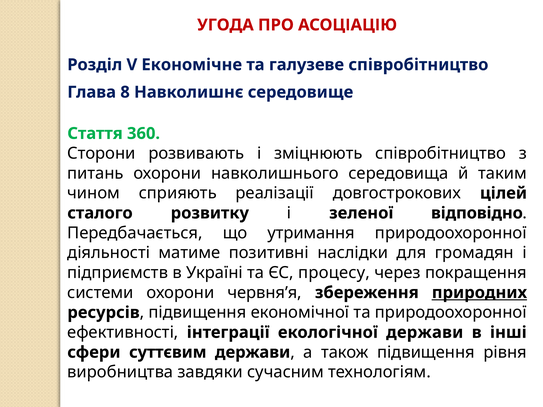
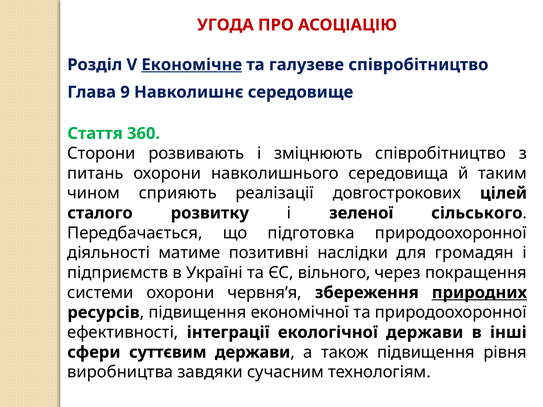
Економічне underline: none -> present
8: 8 -> 9
відповідно: відповідно -> сільського
утримання: утримання -> підготовка
процесу: процесу -> вільного
